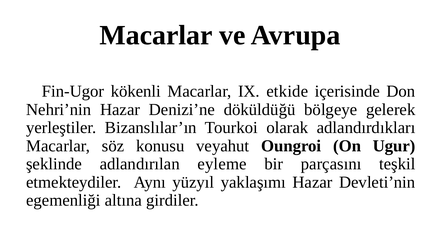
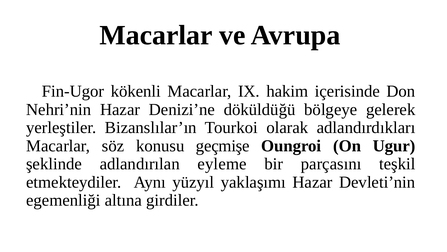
etkide: etkide -> hakim
veyahut: veyahut -> geçmişe
